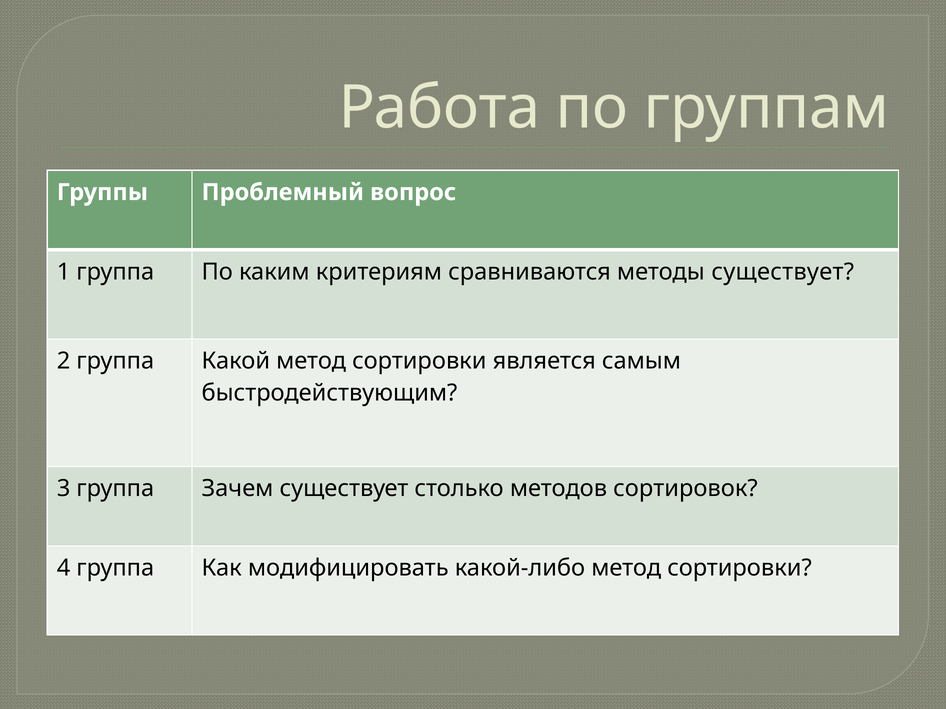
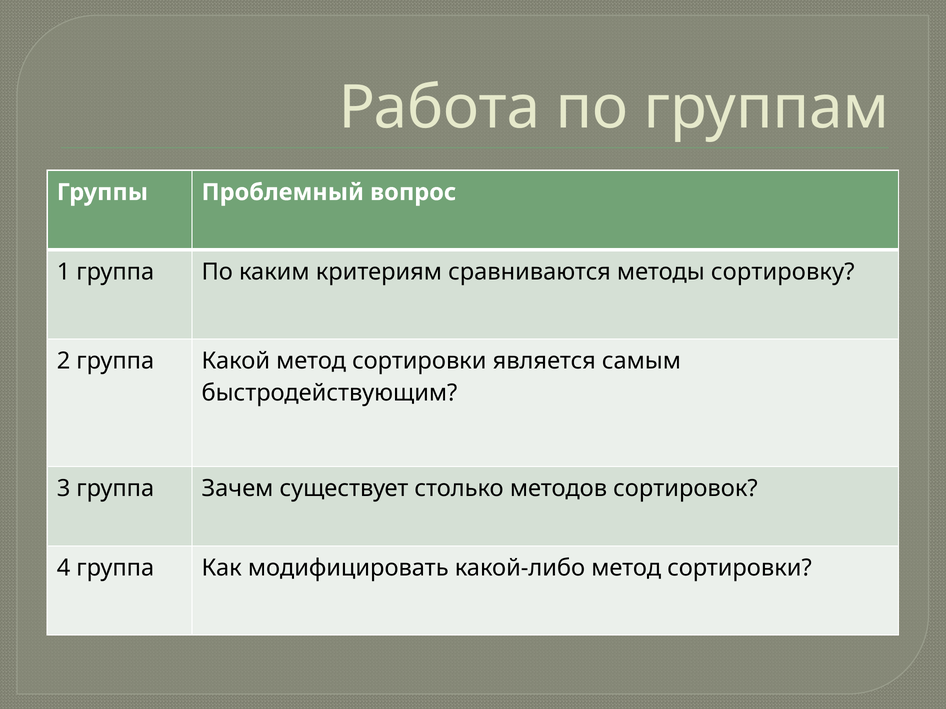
методы существует: существует -> сортировку
